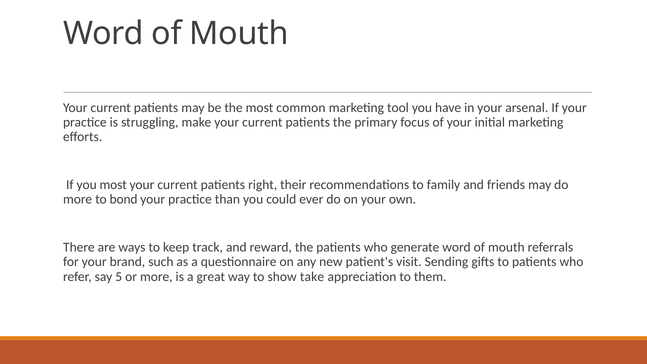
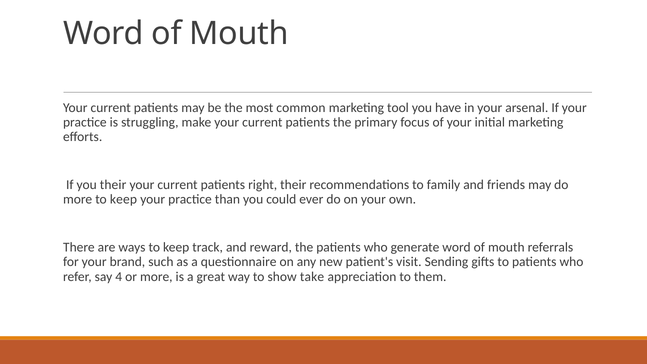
you most: most -> their
more to bond: bond -> keep
5: 5 -> 4
